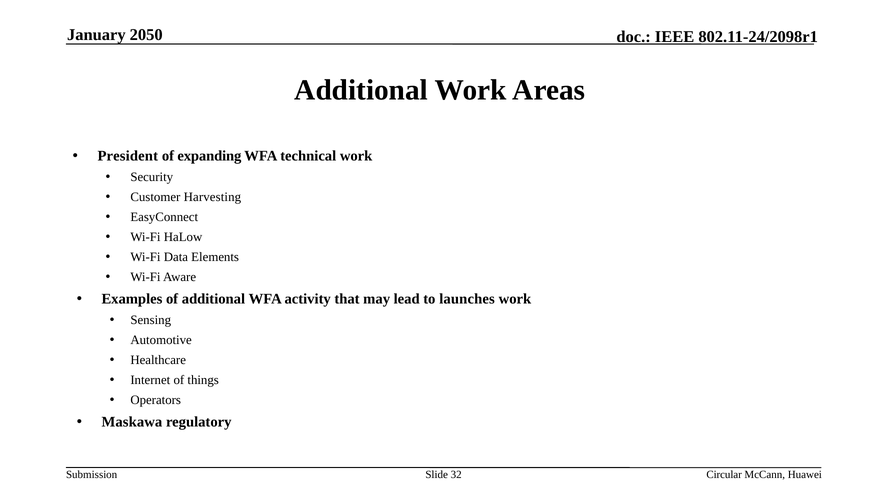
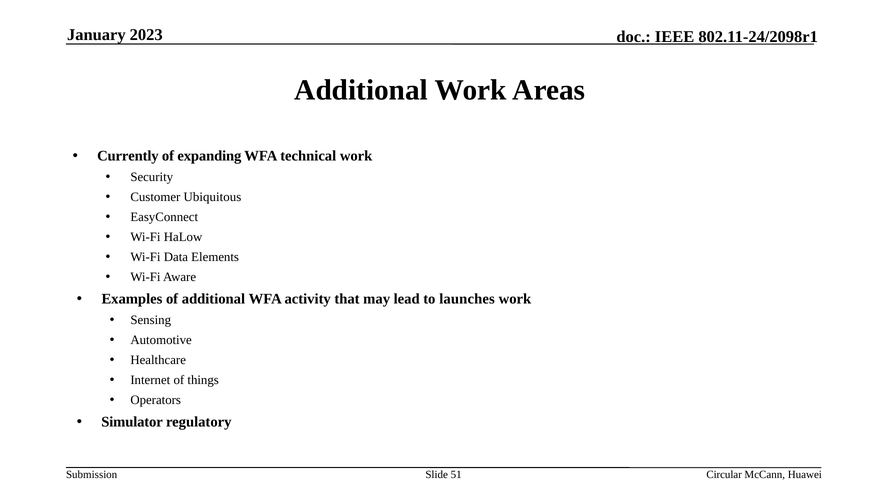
2050: 2050 -> 2023
President: President -> Currently
Harvesting: Harvesting -> Ubiquitous
Maskawa: Maskawa -> Simulator
32: 32 -> 51
